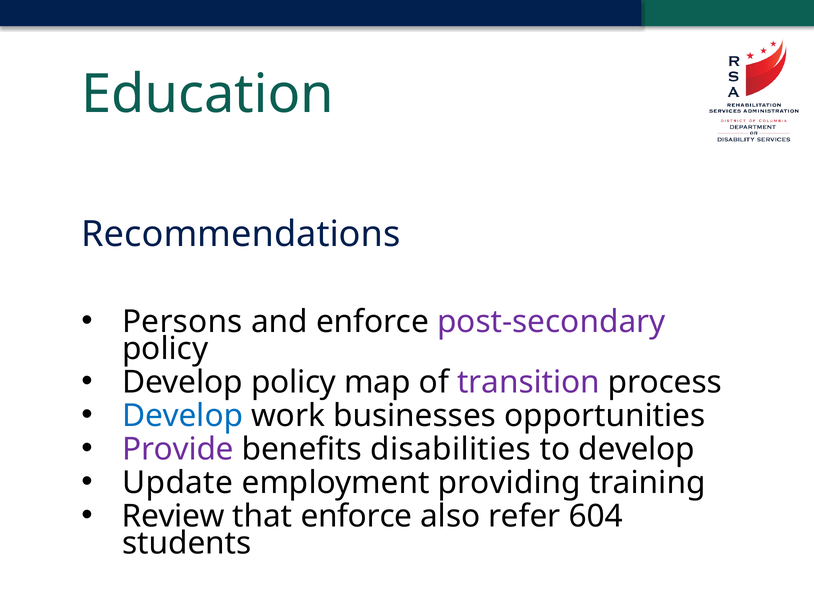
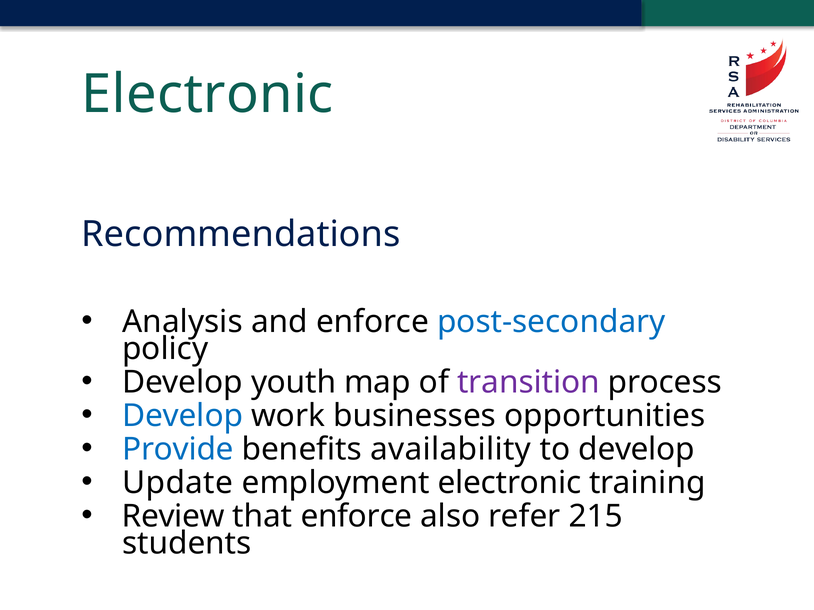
Education at (208, 94): Education -> Electronic
Persons: Persons -> Analysis
post-secondary colour: purple -> blue
Develop policy: policy -> youth
Provide colour: purple -> blue
disabilities: disabilities -> availability
employment providing: providing -> electronic
604: 604 -> 215
